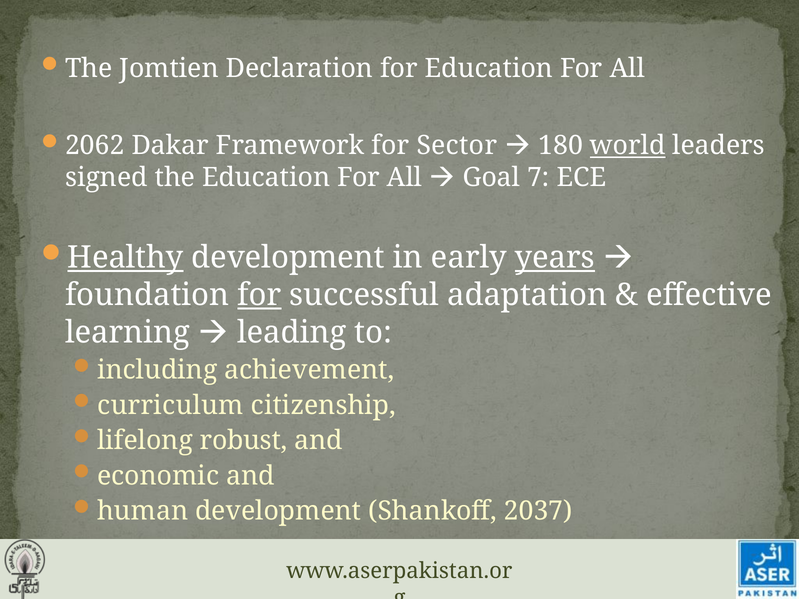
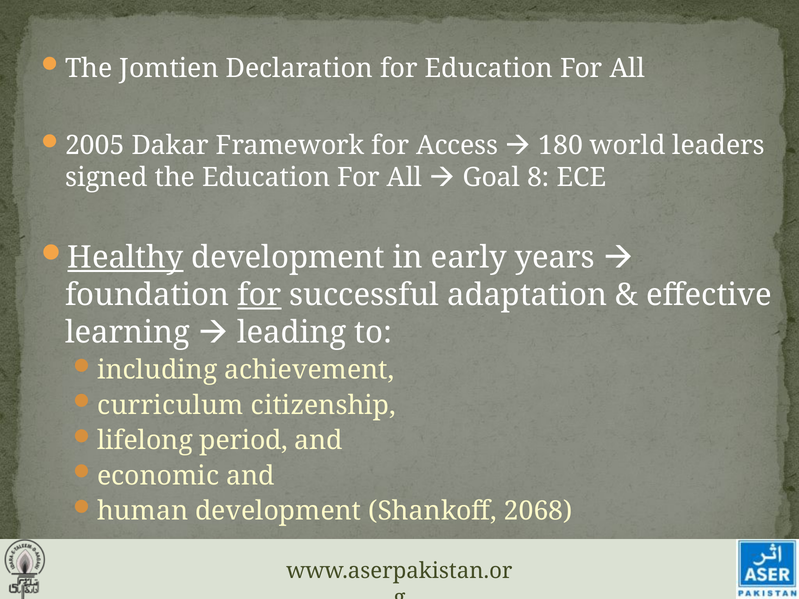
2062: 2062 -> 2005
Sector: Sector -> Access
world underline: present -> none
7: 7 -> 8
years underline: present -> none
robust: robust -> period
2037: 2037 -> 2068
